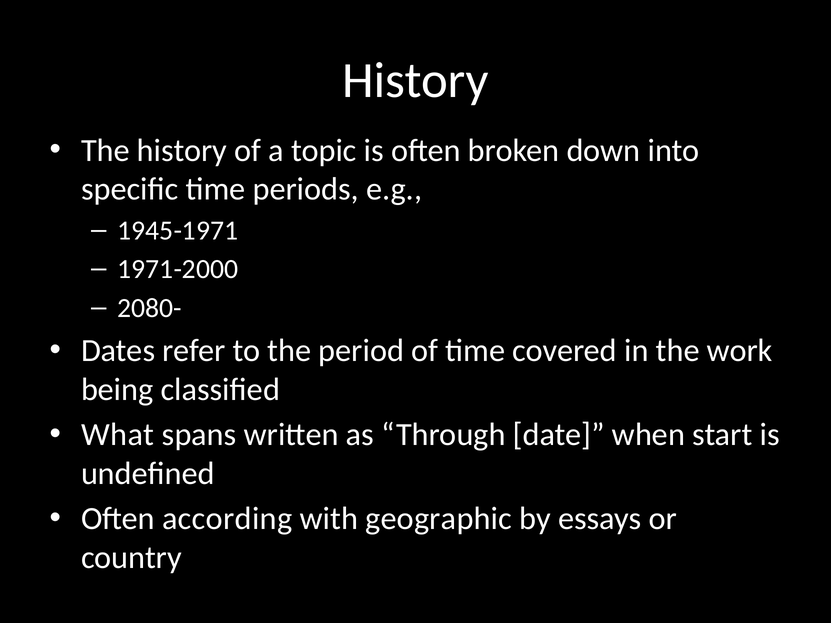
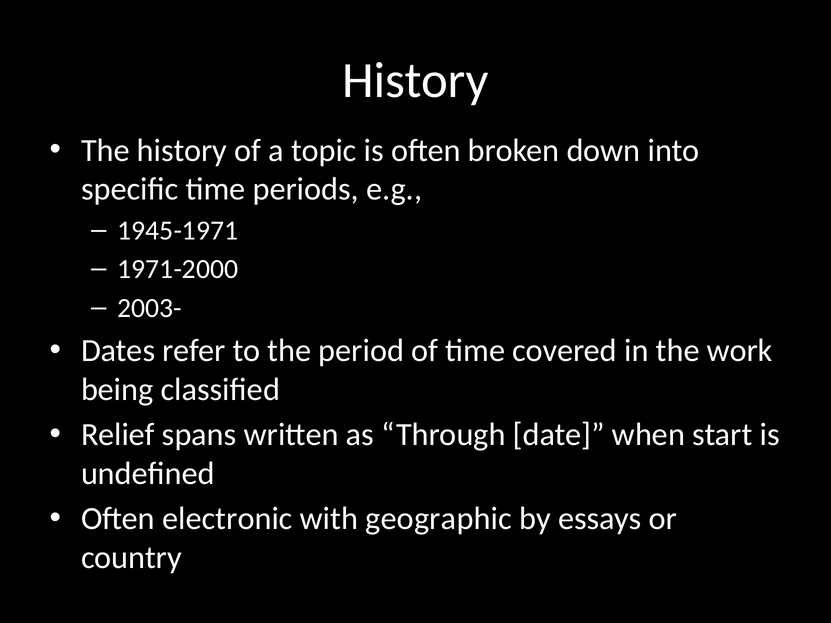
2080-: 2080- -> 2003-
What: What -> Relief
according: according -> electronic
